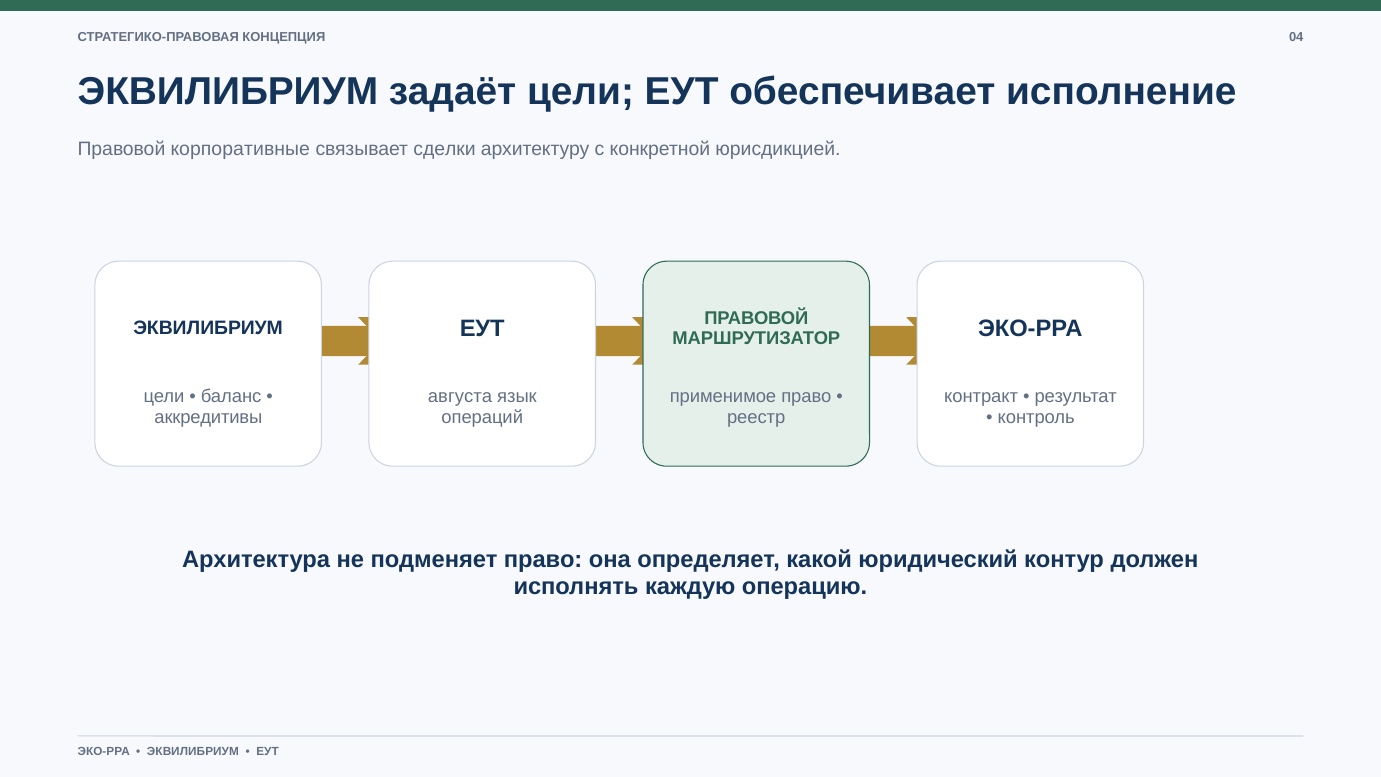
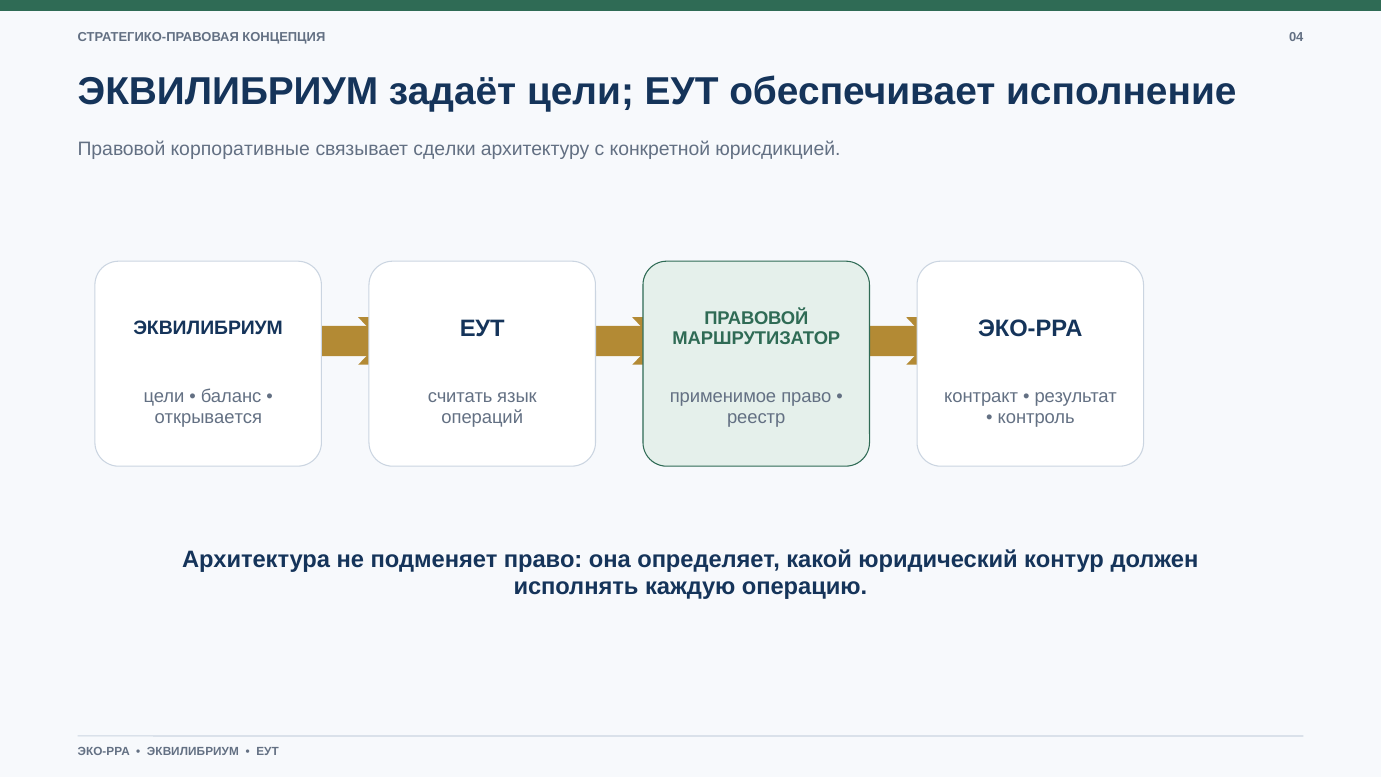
августа: августа -> считать
аккредитивы: аккредитивы -> открывается
